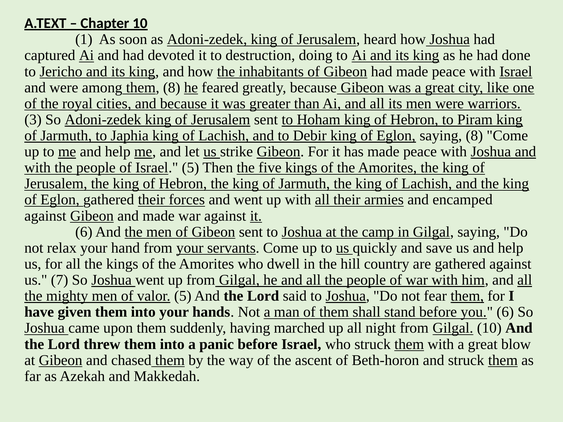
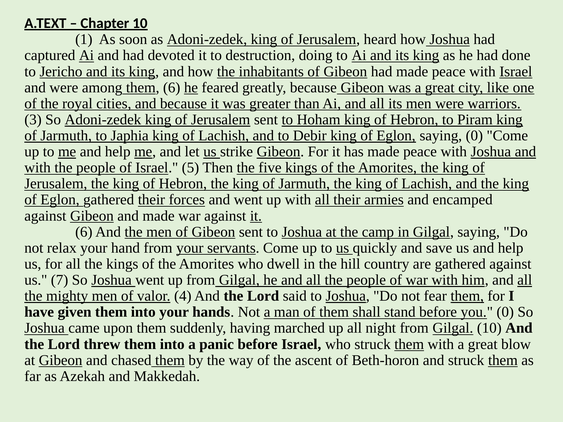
them 8: 8 -> 6
saying 8: 8 -> 0
valor 5: 5 -> 4
you 6: 6 -> 0
